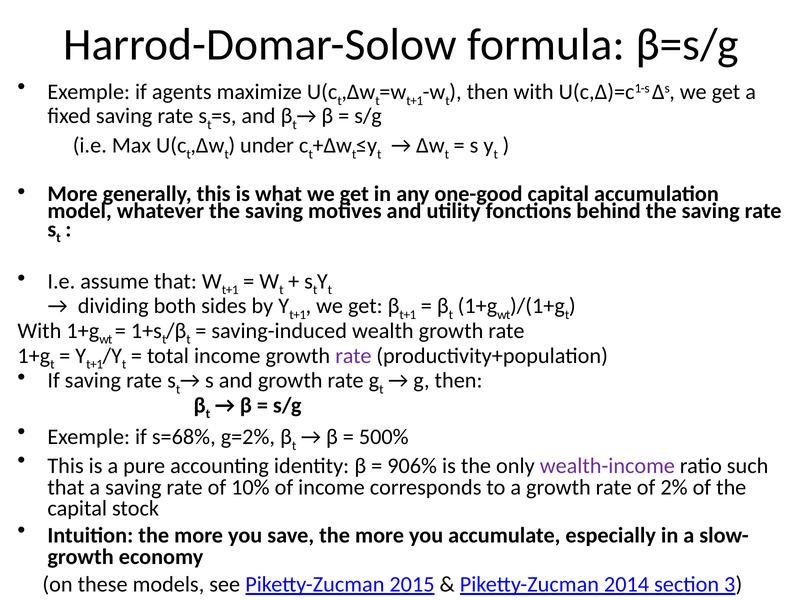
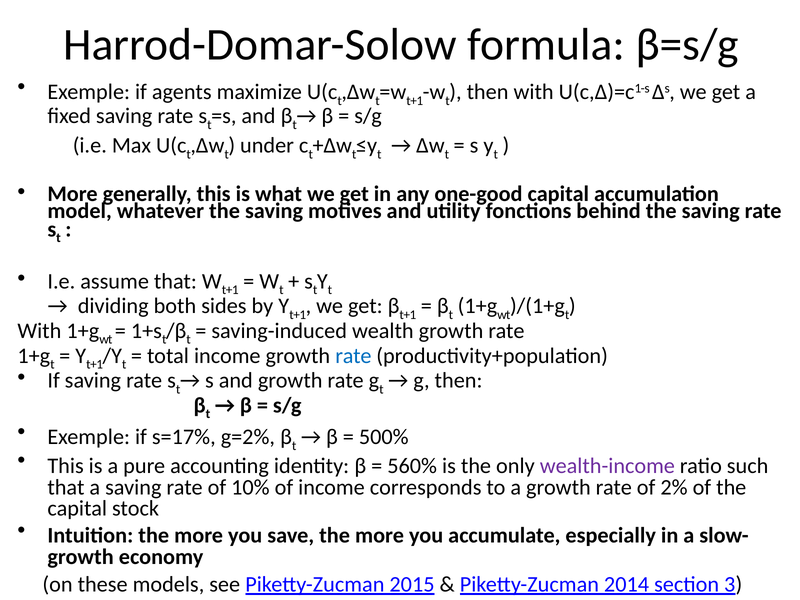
rate at (353, 356) colour: purple -> blue
s=68%: s=68% -> s=17%
906%: 906% -> 560%
